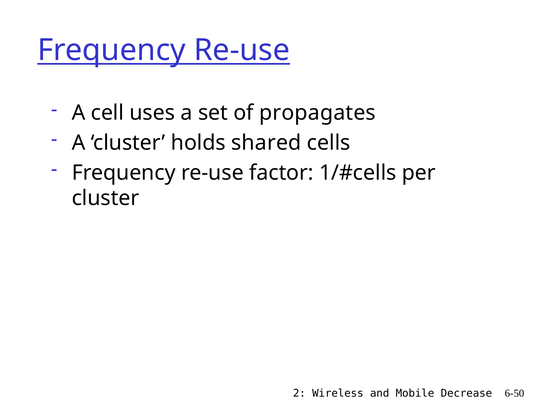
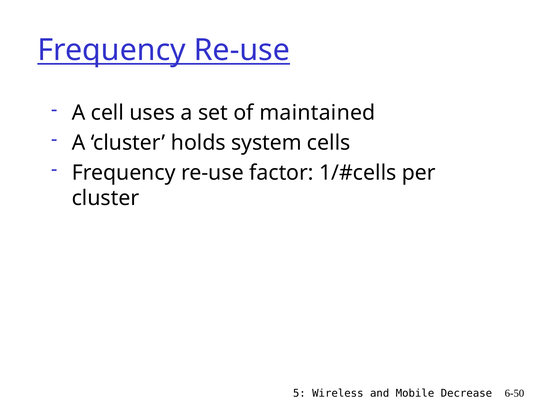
propagates: propagates -> maintained
shared: shared -> system
2: 2 -> 5
